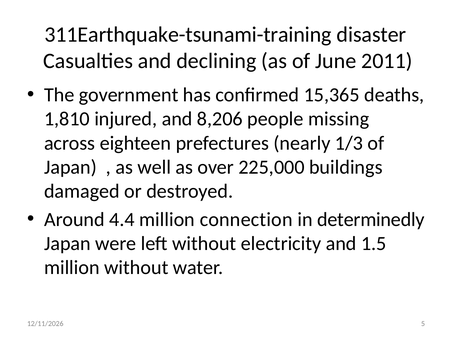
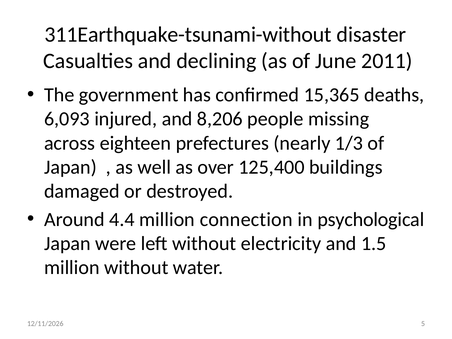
311Earthquake-tsunami-training: 311Earthquake-tsunami-training -> 311Earthquake-tsunami-without
1,810: 1,810 -> 6,093
225,000: 225,000 -> 125,400
determinedly: determinedly -> psychological
